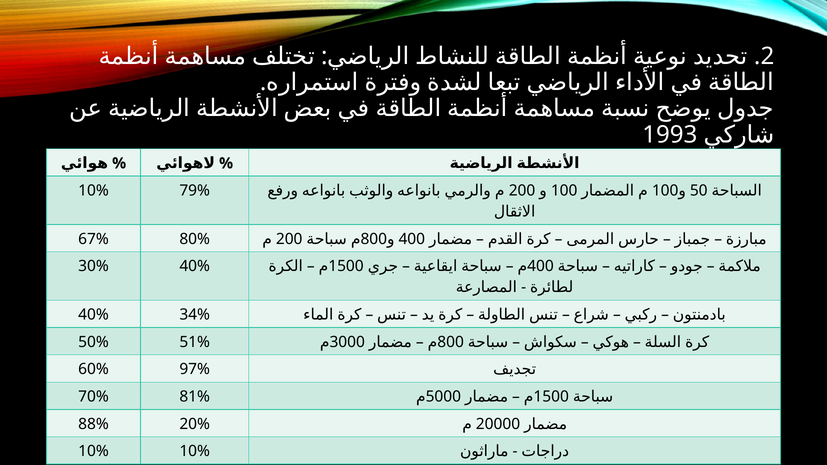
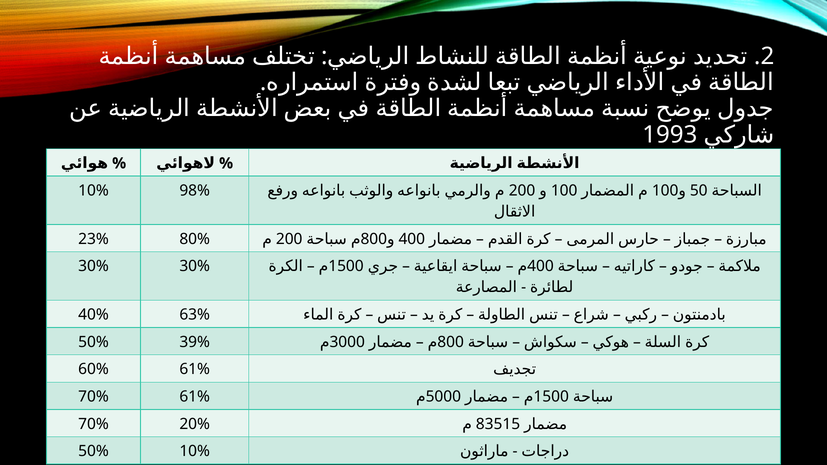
79%: 79% -> 98%
67%: 67% -> 23%
30% 40%: 40% -> 30%
34%: 34% -> 63%
51%: 51% -> 39%
60% 97%: 97% -> 61%
70% 81%: 81% -> 61%
88% at (94, 424): 88% -> 70%
20000: 20000 -> 83515
10% at (94, 451): 10% -> 50%
